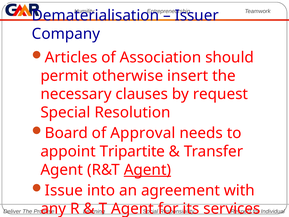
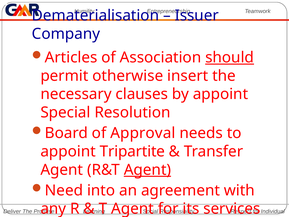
should underline: none -> present
by request: request -> appoint
Issue: Issue -> Need
